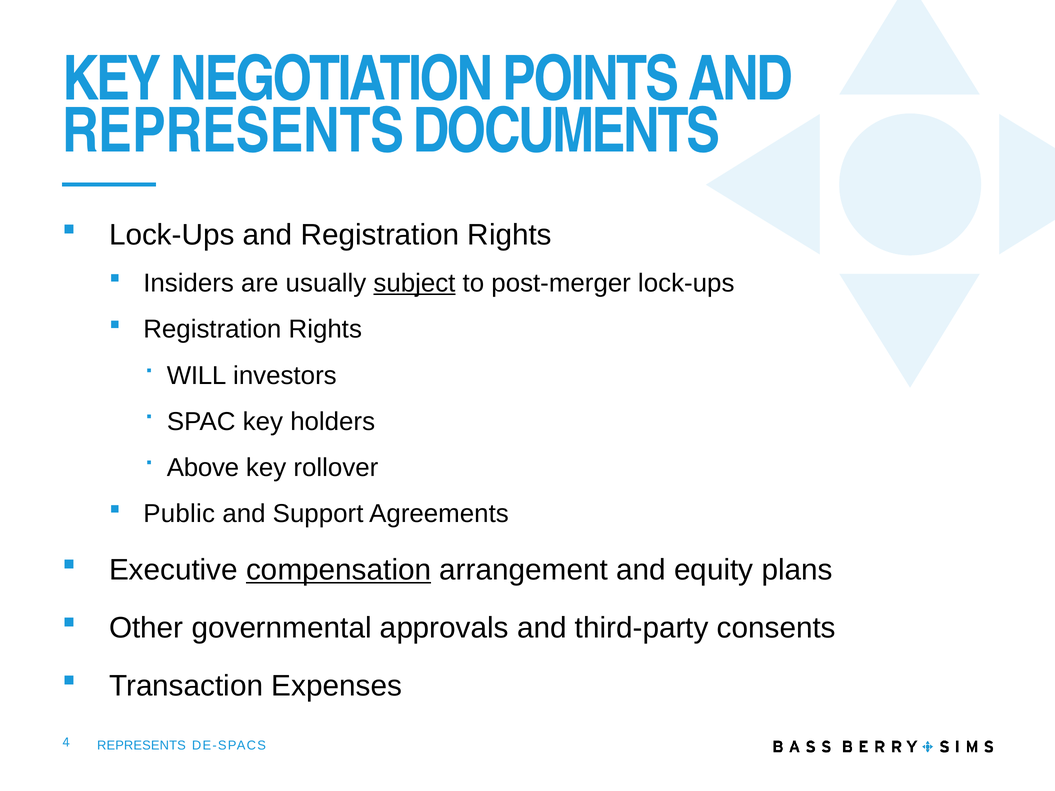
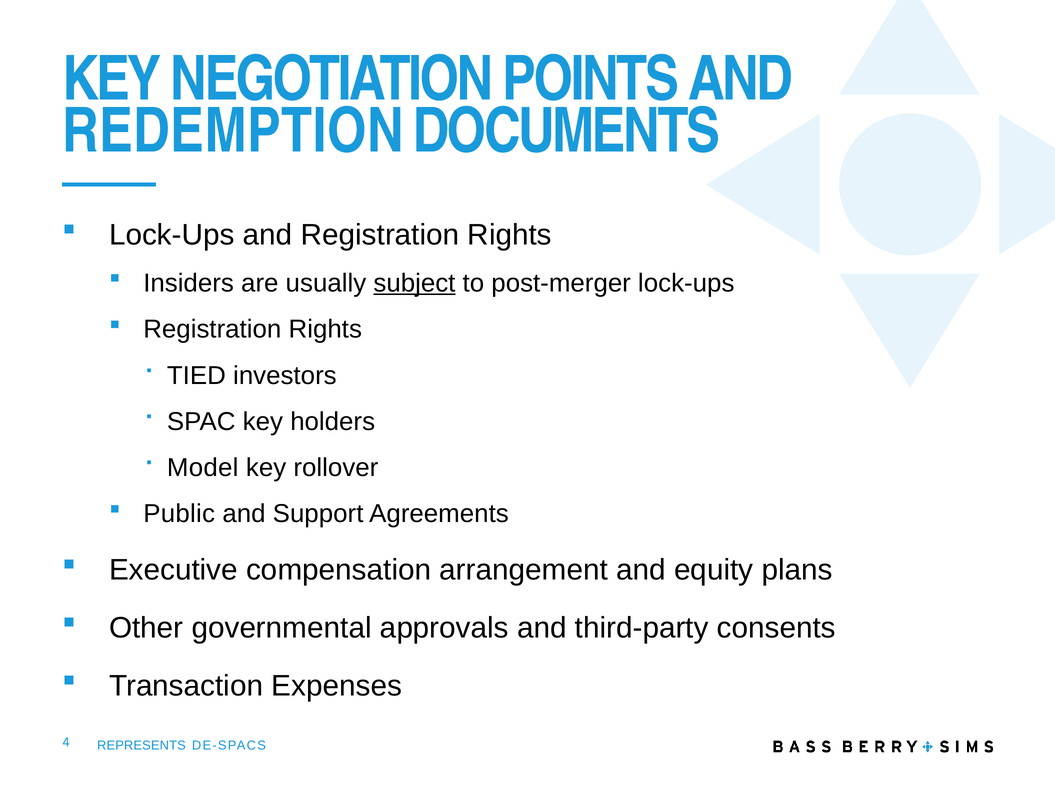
REPRESENTS at (233, 131): REPRESENTS -> REDEMPTION
WILL: WILL -> TIED
Above: Above -> Model
compensation underline: present -> none
